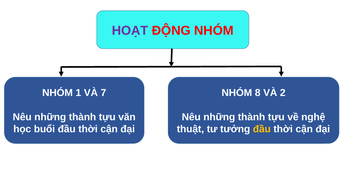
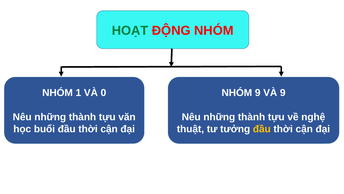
HOẠT colour: purple -> green
7: 7 -> 0
NHÓM 8: 8 -> 9
VÀ 2: 2 -> 9
